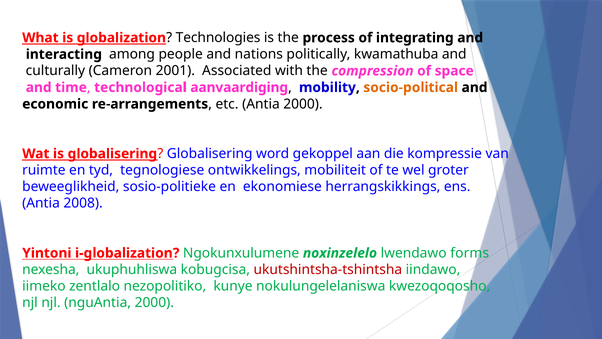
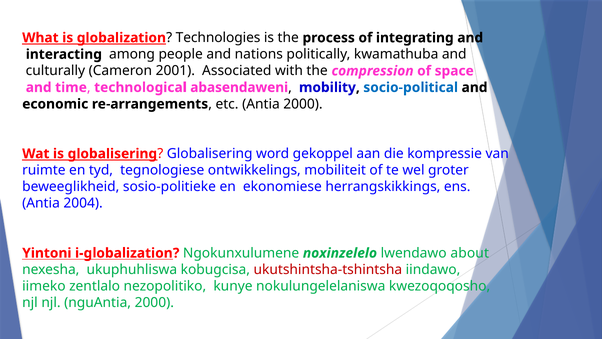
aanvaardiging: aanvaardiging -> abasendaweni
socio-political colour: orange -> blue
2008: 2008 -> 2004
forms: forms -> about
